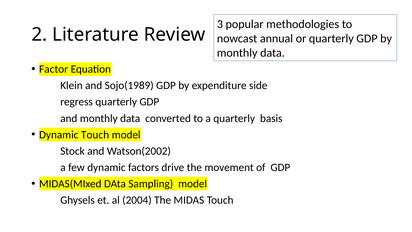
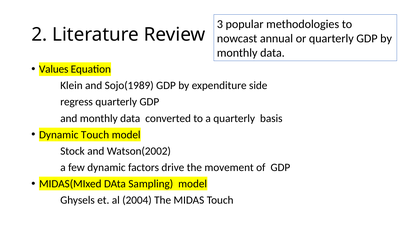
Factor: Factor -> Values
